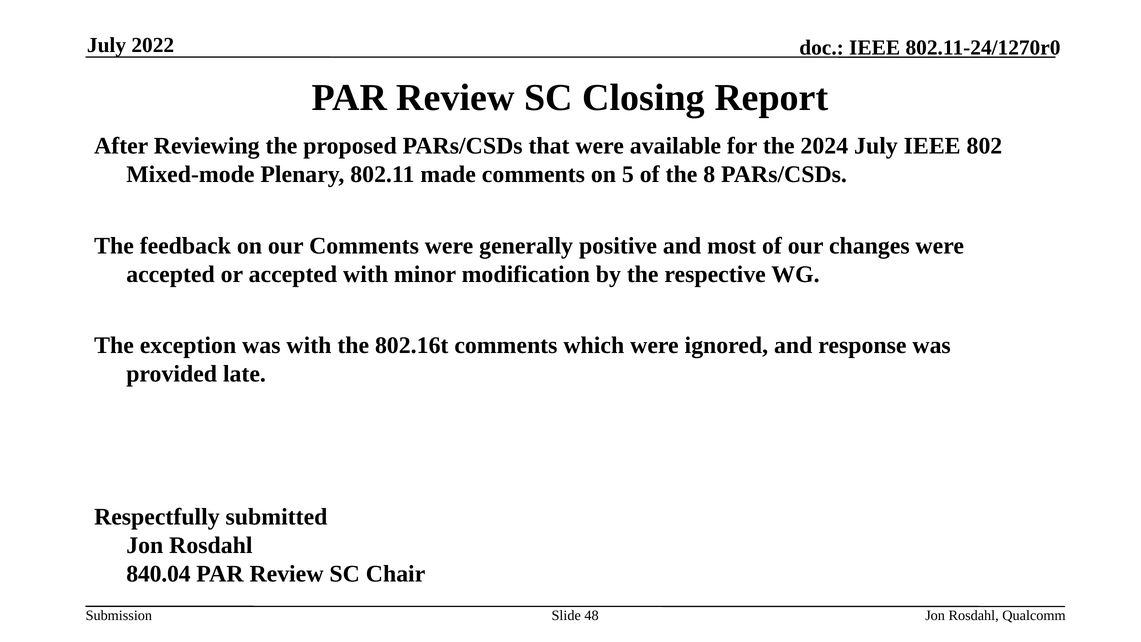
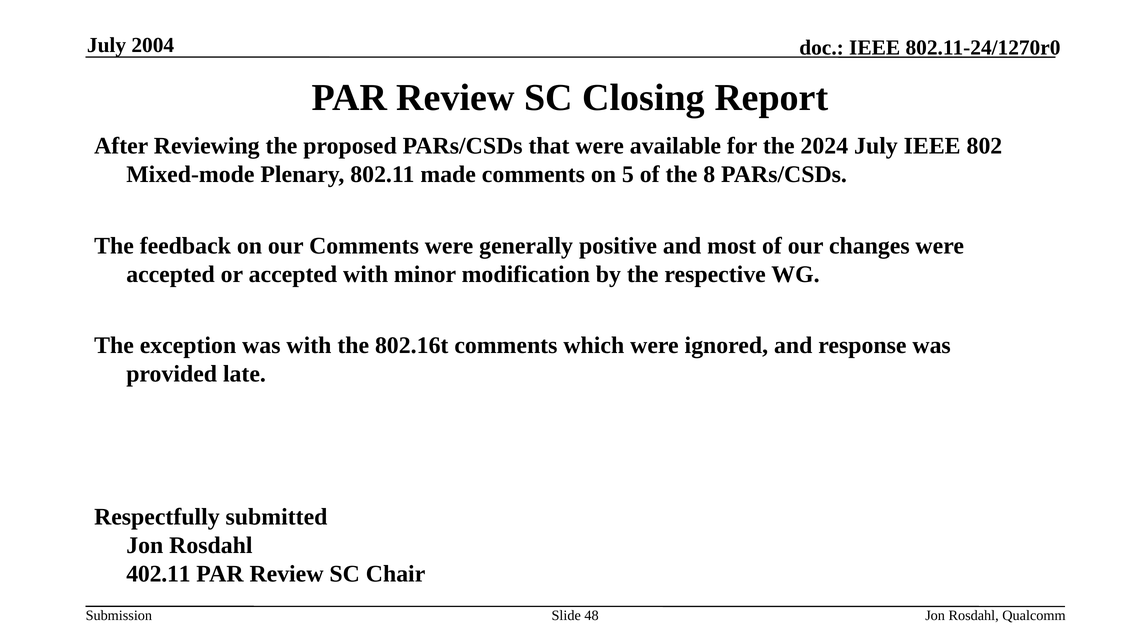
2022: 2022 -> 2004
840.04: 840.04 -> 402.11
